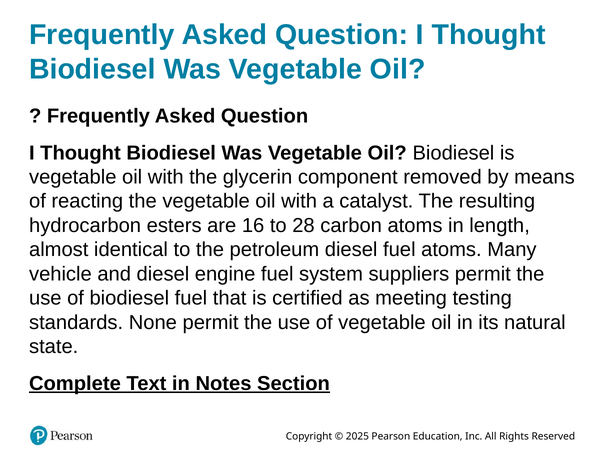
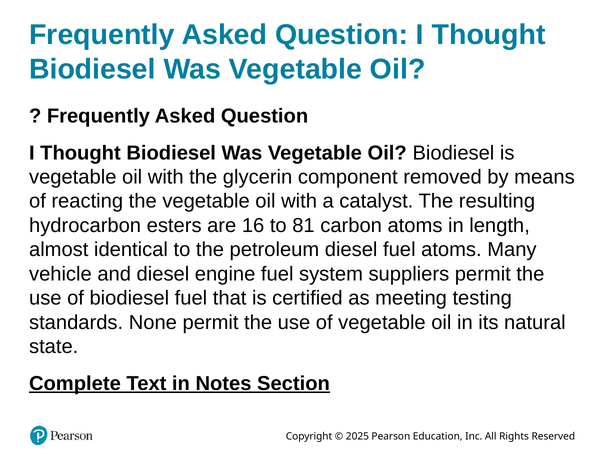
28: 28 -> 81
